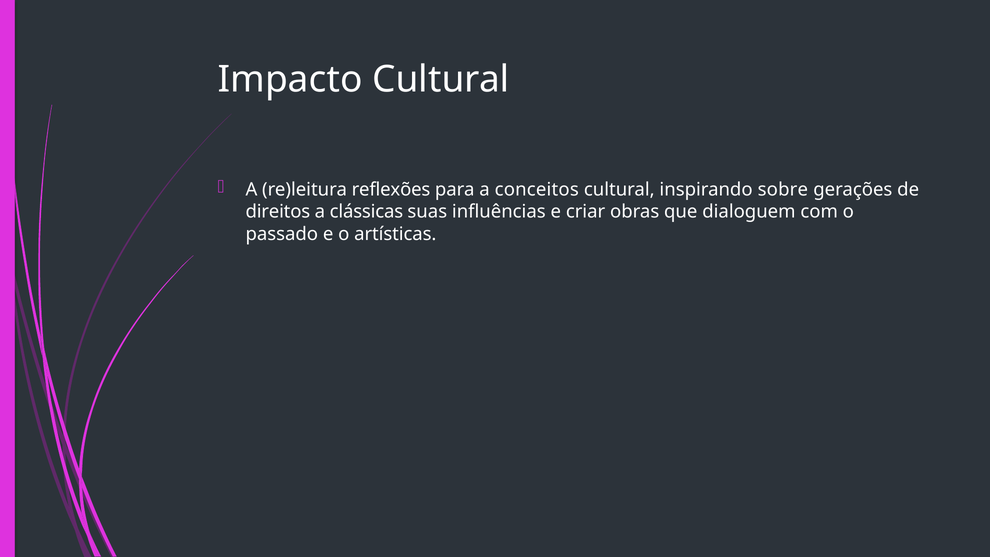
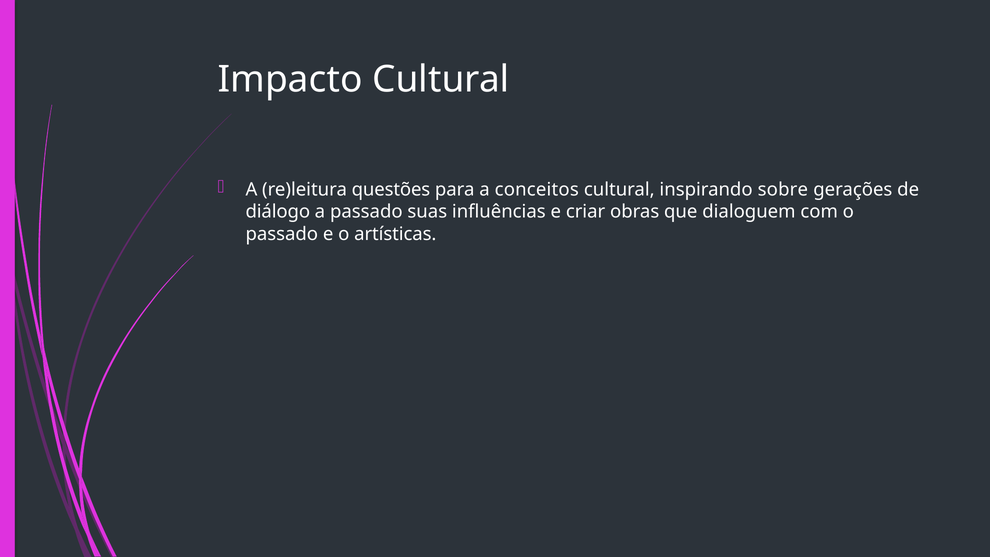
reflexões: reflexões -> questões
direitos: direitos -> diálogo
a clássicas: clássicas -> passado
